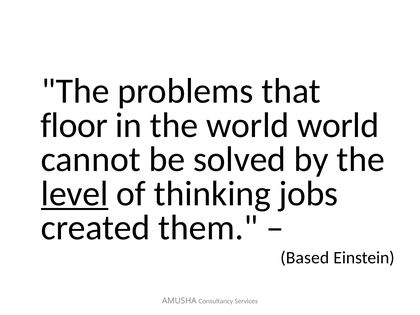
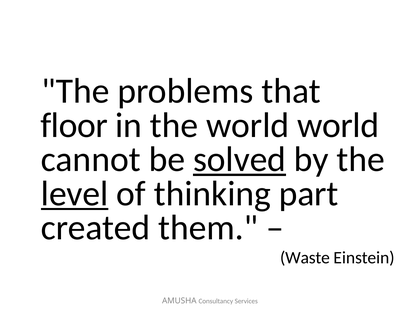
solved underline: none -> present
jobs: jobs -> part
Based: Based -> Waste
